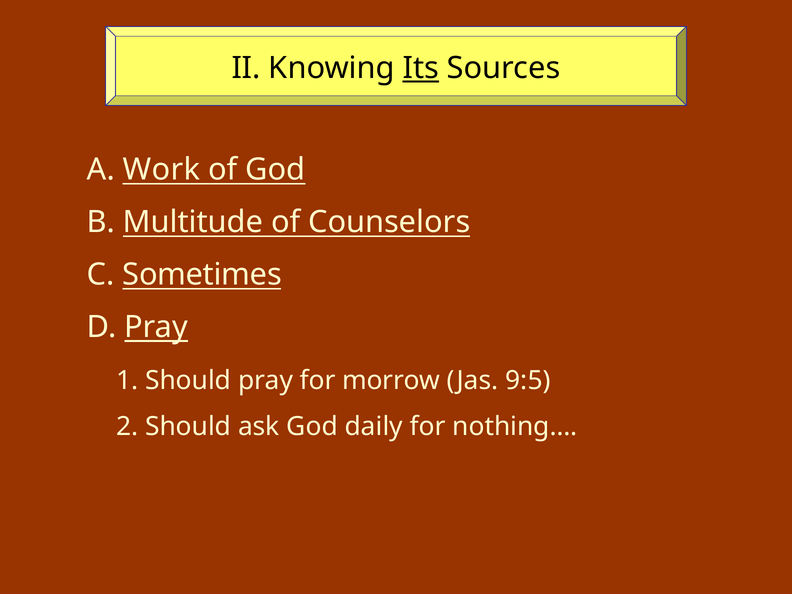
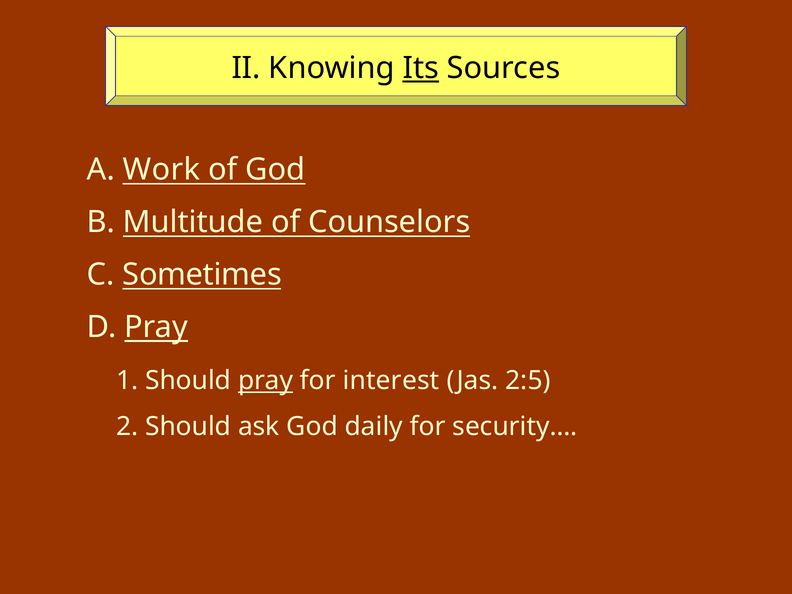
pray at (266, 381) underline: none -> present
morrow: morrow -> interest
9:5: 9:5 -> 2:5
nothing…: nothing… -> security…
